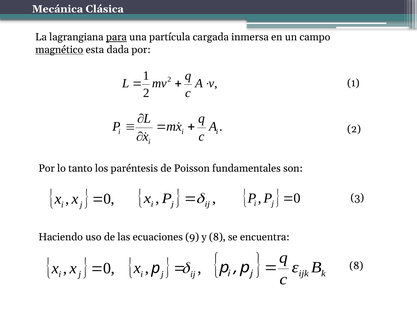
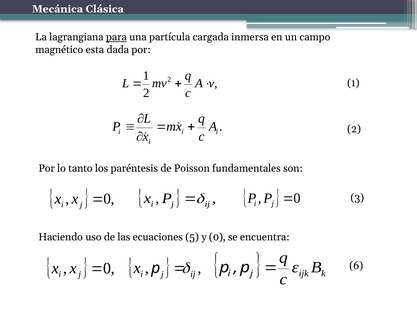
magnético underline: present -> none
9: 9 -> 5
y 8: 8 -> 0
8 at (356, 266): 8 -> 6
